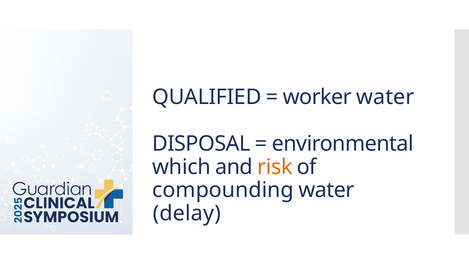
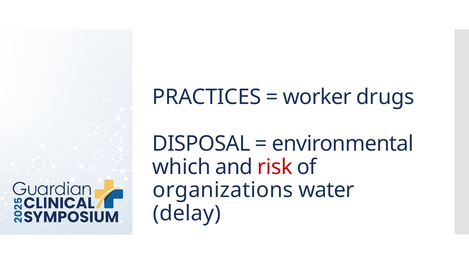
QUALIFIED: QUALIFIED -> PRACTICES
worker water: water -> drugs
risk colour: orange -> red
compounding: compounding -> organizations
